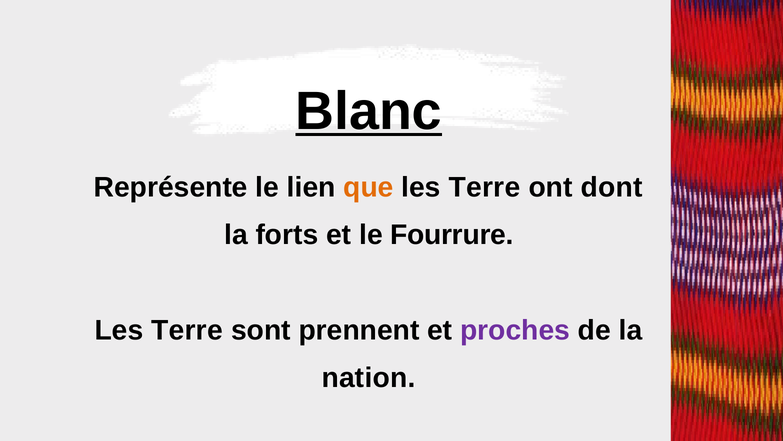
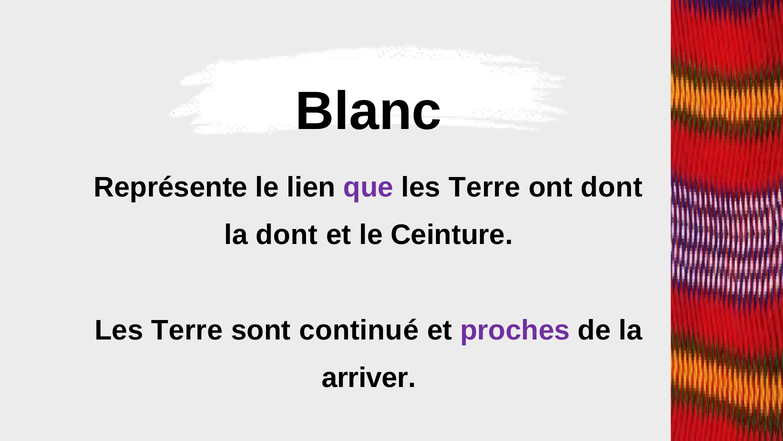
Blanc underline: present -> none
que colour: orange -> purple
la forts: forts -> dont
Fourrure: Fourrure -> Ceinture
prennent: prennent -> continué
nation: nation -> arriver
